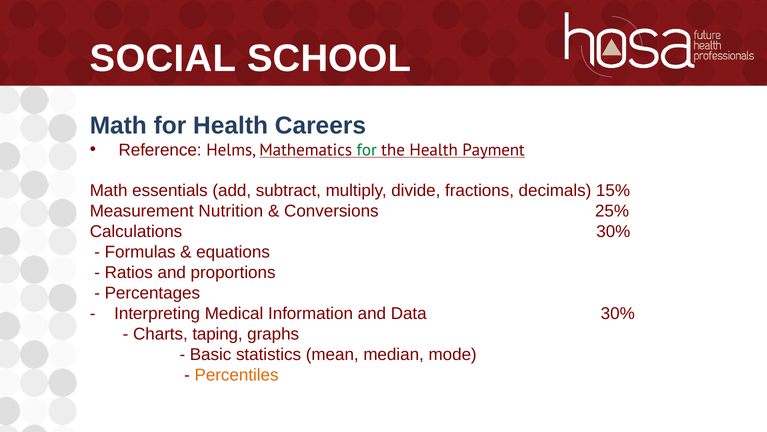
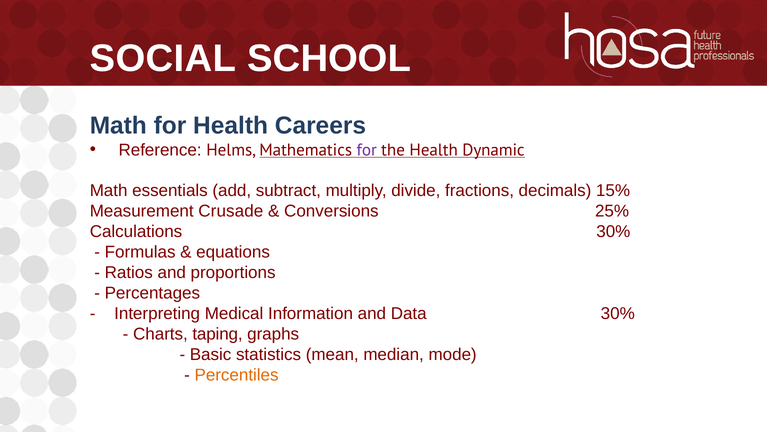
for at (367, 150) colour: green -> purple
Payment: Payment -> Dynamic
Nutrition: Nutrition -> Crusade
